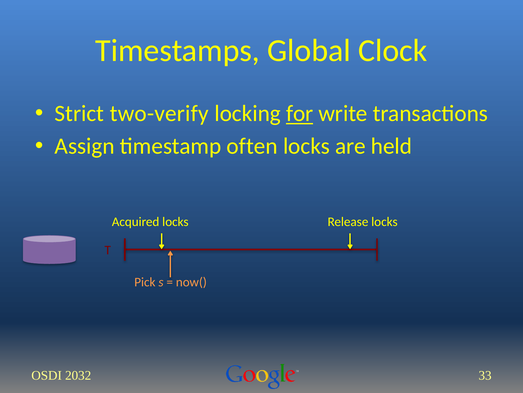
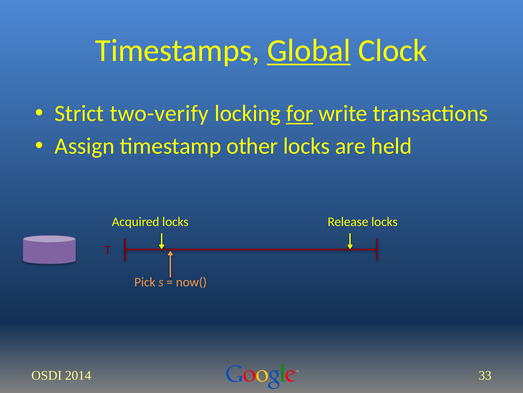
Global underline: none -> present
often: often -> other
2032: 2032 -> 2014
